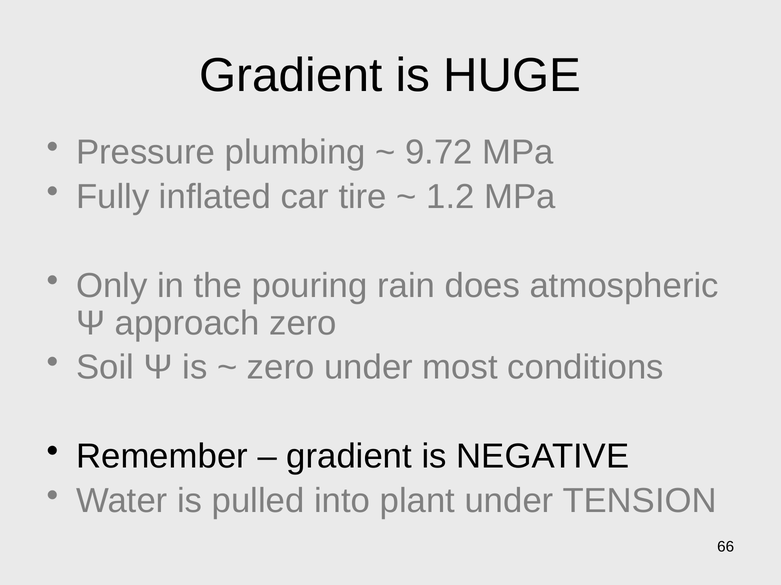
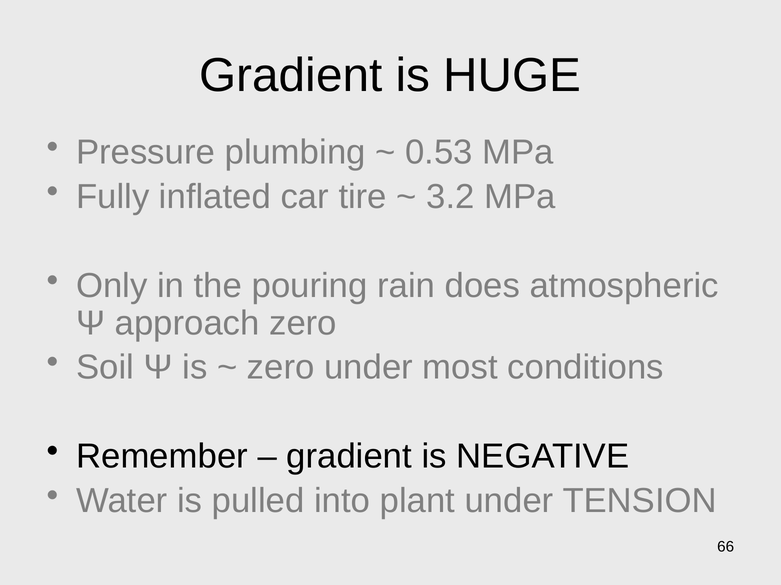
9.72: 9.72 -> 0.53
1.2: 1.2 -> 3.2
